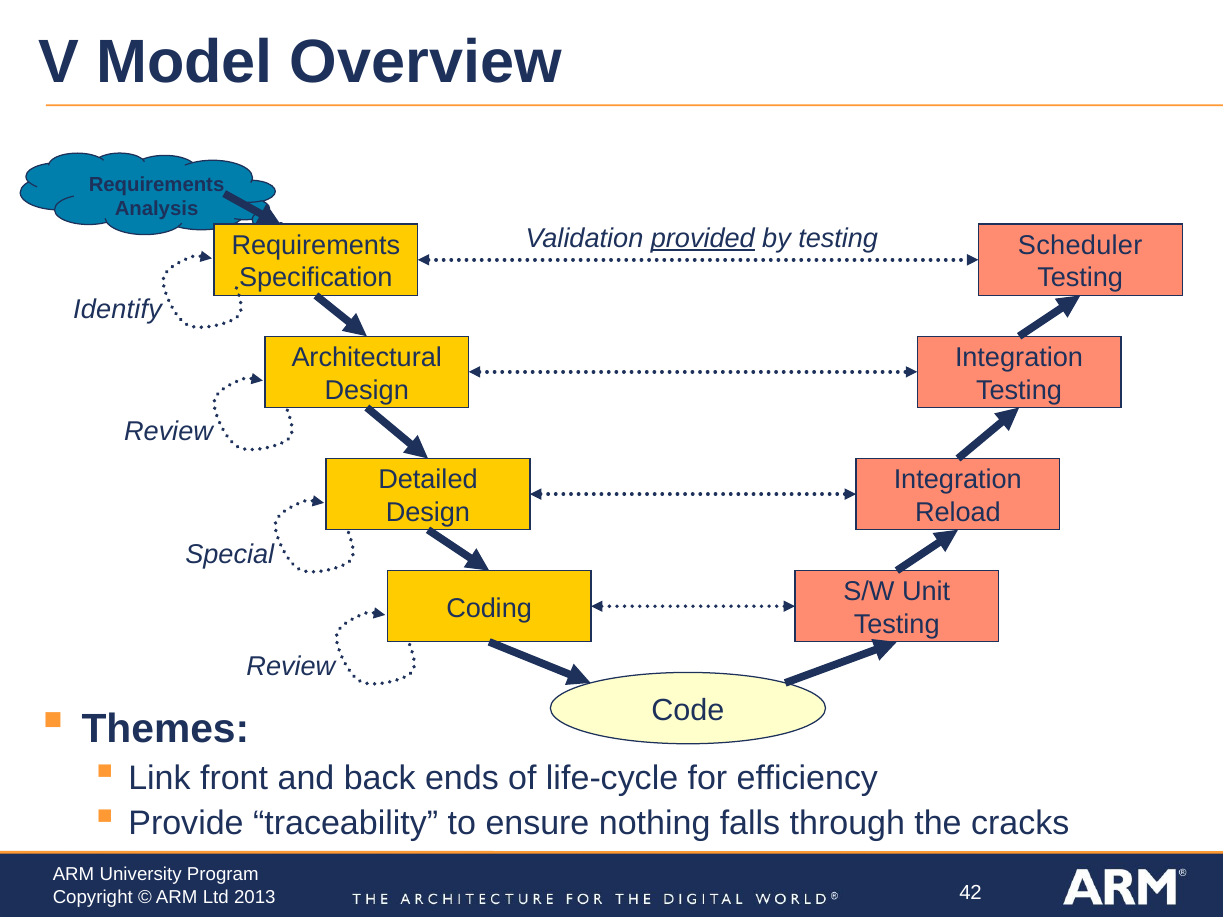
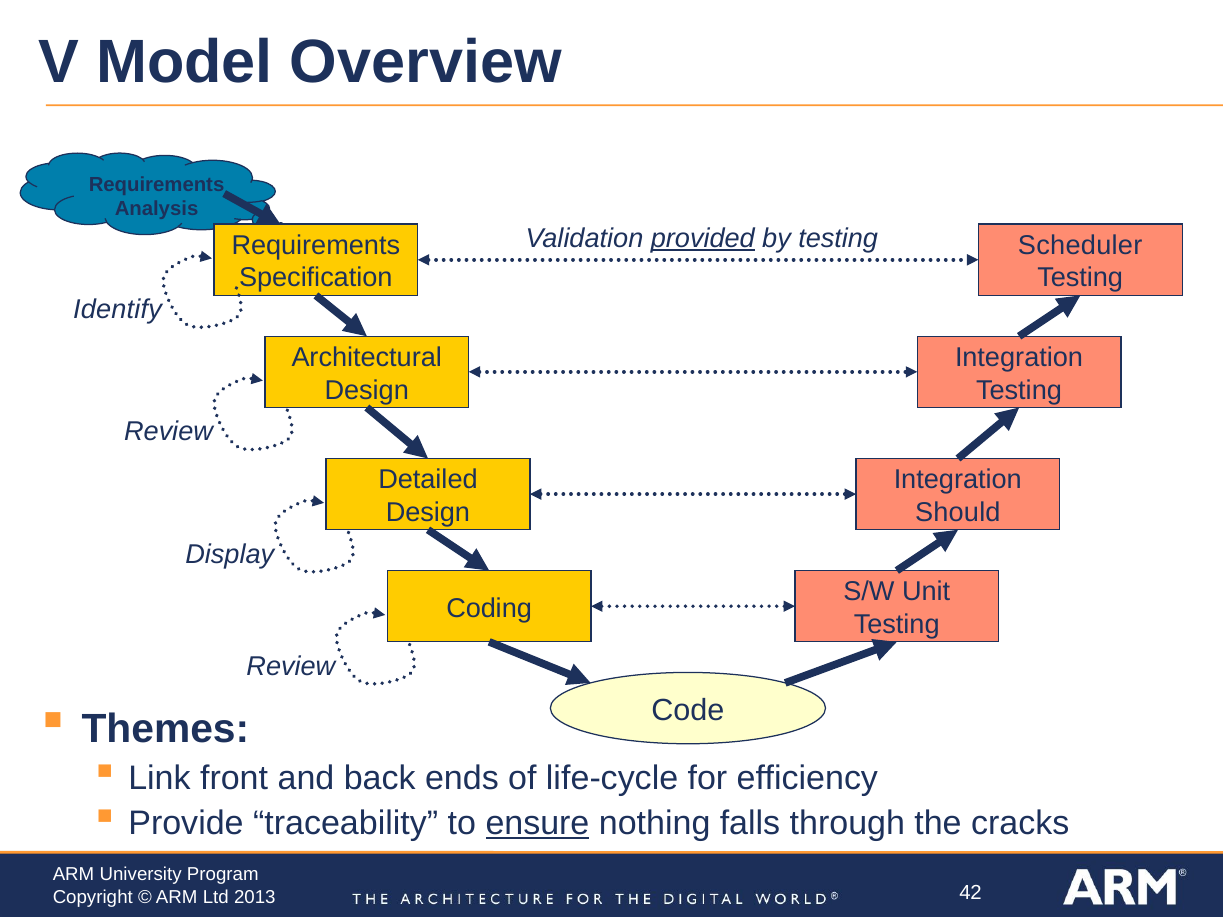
Reload: Reload -> Should
Special: Special -> Display
ensure underline: none -> present
